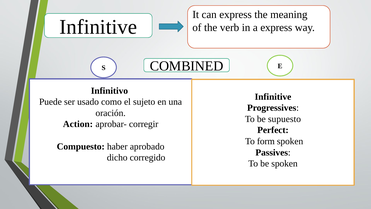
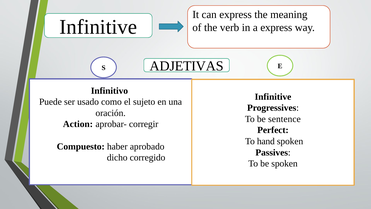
COMBINED: COMBINED -> ADJETIVAS
supuesto: supuesto -> sentence
form: form -> hand
